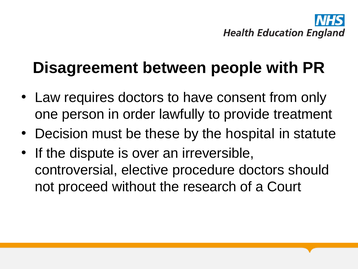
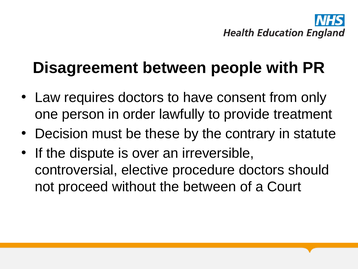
hospital: hospital -> contrary
the research: research -> between
